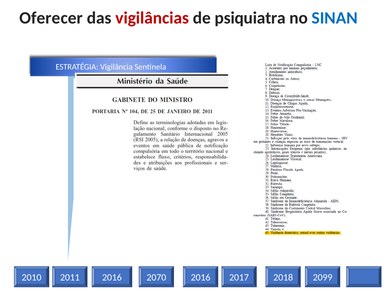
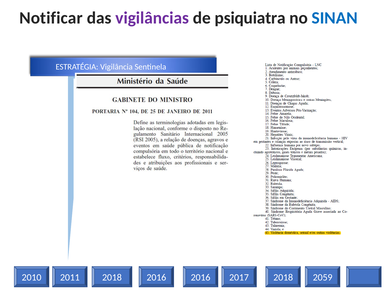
Oferecer: Oferecer -> Notificar
vigilâncias colour: red -> purple
2011 2016: 2016 -> 2018
2070 at (156, 277): 2070 -> 2016
2099: 2099 -> 2059
